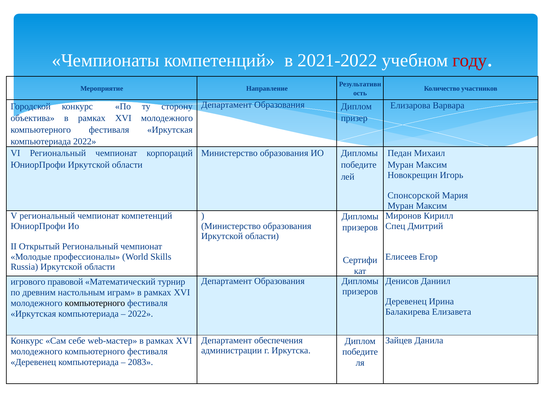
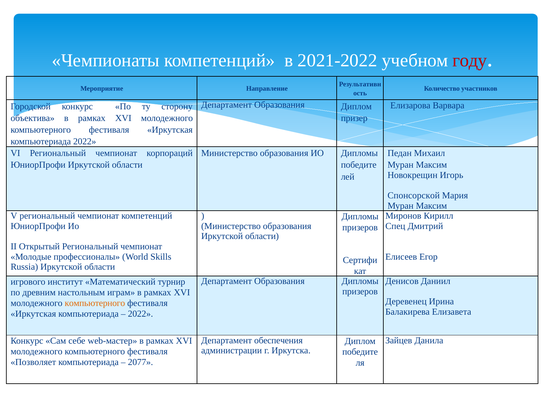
правовой: правовой -> институт
компьютерного at (95, 303) colour: black -> orange
Деревенец at (33, 362): Деревенец -> Позволяет
2083: 2083 -> 2077
